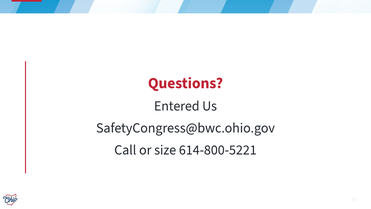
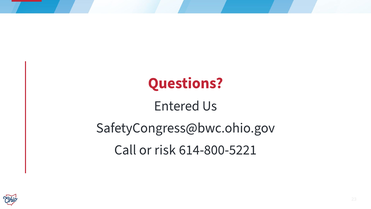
size: size -> risk
